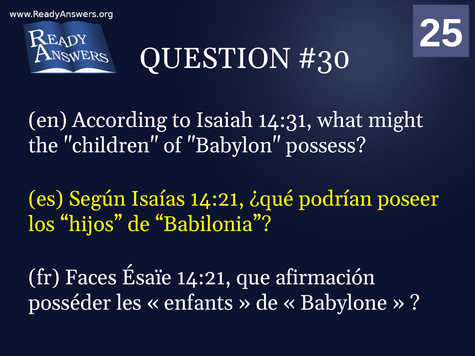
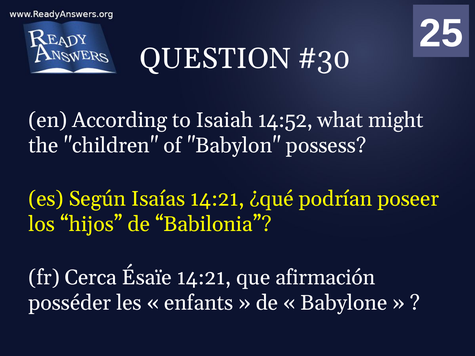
14:31: 14:31 -> 14:52
Faces: Faces -> Cerca
